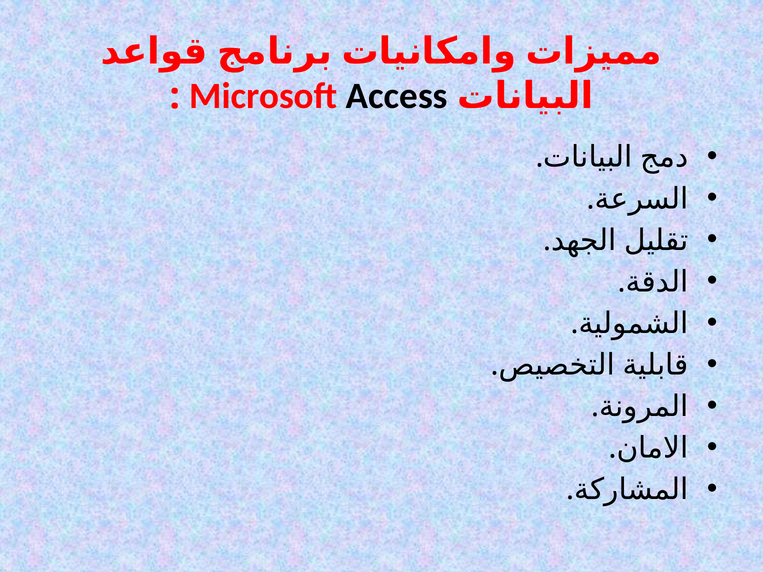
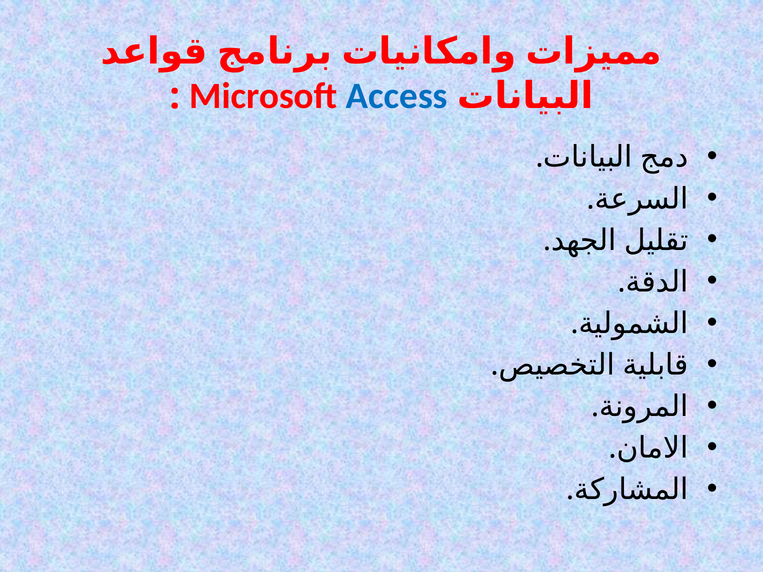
Access colour: black -> blue
